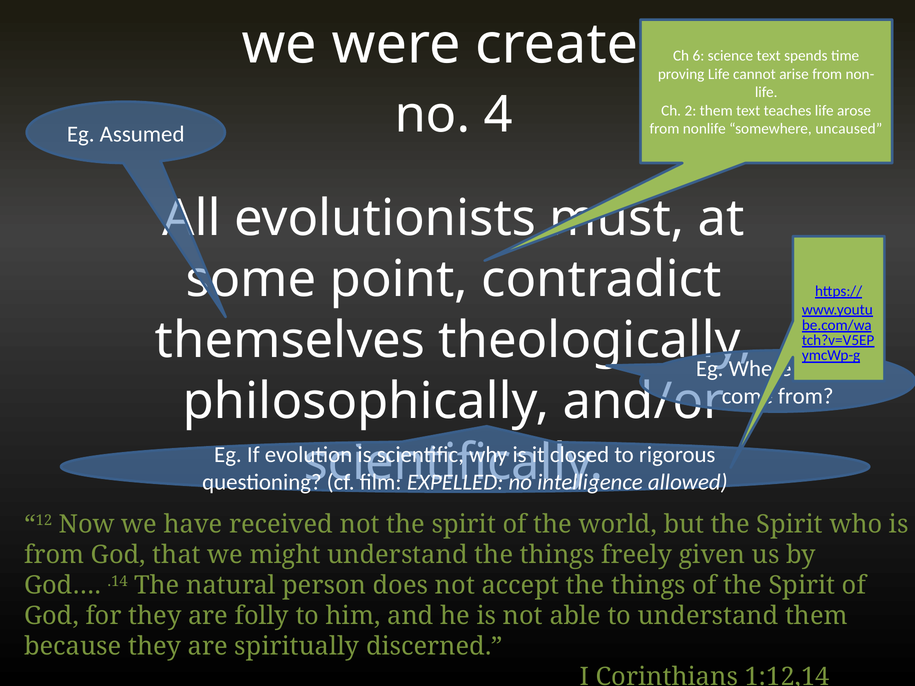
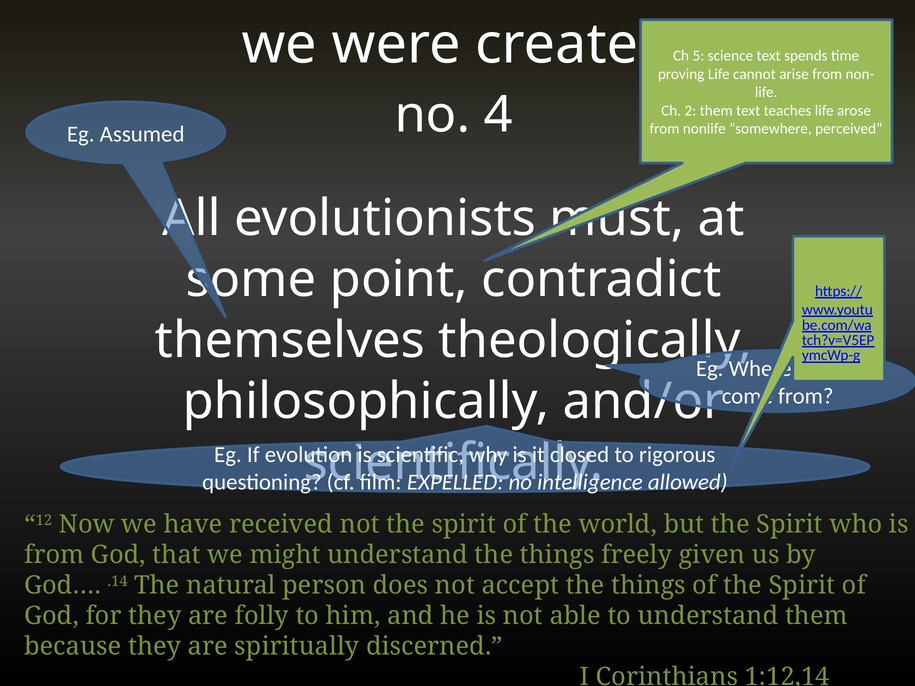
6: 6 -> 5
uncaused: uncaused -> perceived
